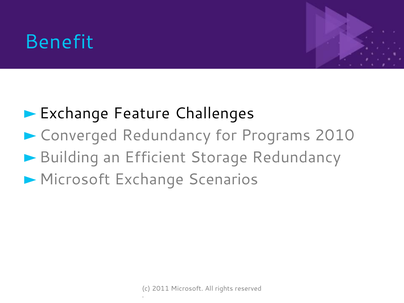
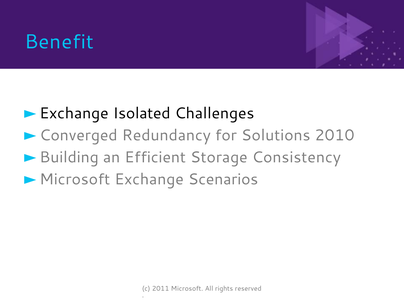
Feature: Feature -> Isolated
Programs: Programs -> Solutions
Storage Redundancy: Redundancy -> Consistency
